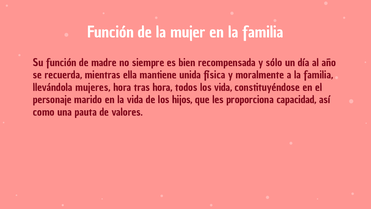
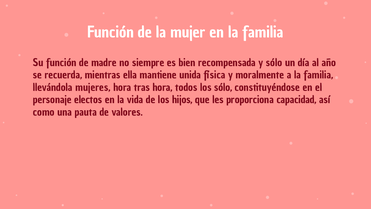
los vida: vida -> sólo
marido: marido -> electos
